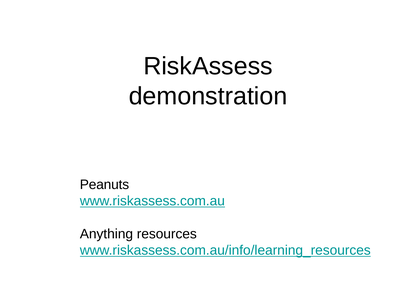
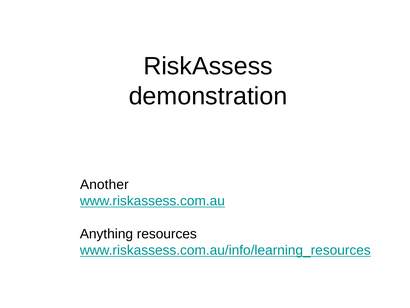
Peanuts: Peanuts -> Another
